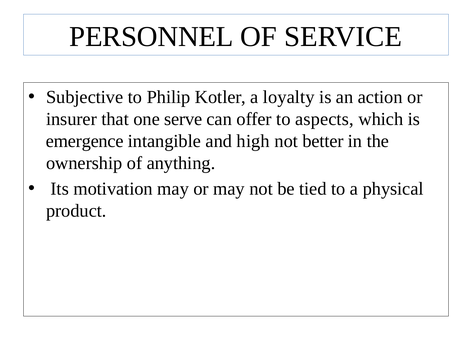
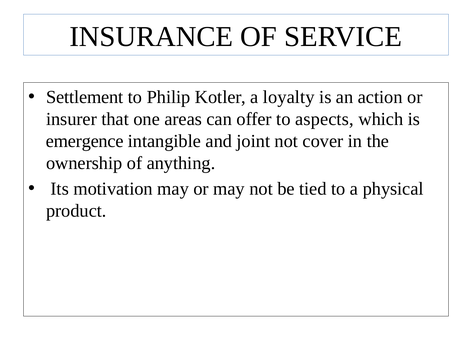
PERSONNEL: PERSONNEL -> INSURANCE
Subjective: Subjective -> Settlement
serve: serve -> areas
high: high -> joint
better: better -> cover
